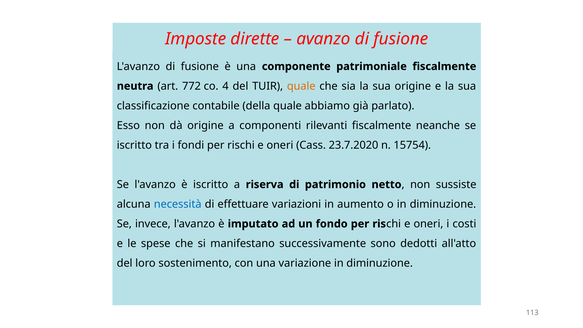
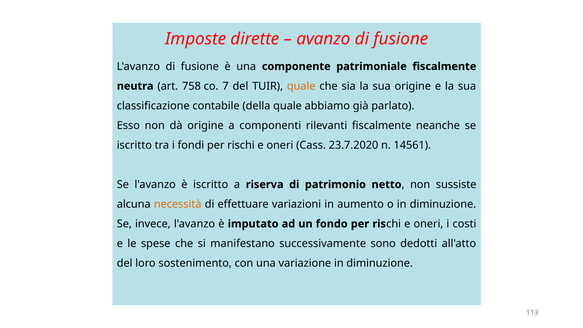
772: 772 -> 758
4: 4 -> 7
15754: 15754 -> 14561
necessità colour: blue -> orange
